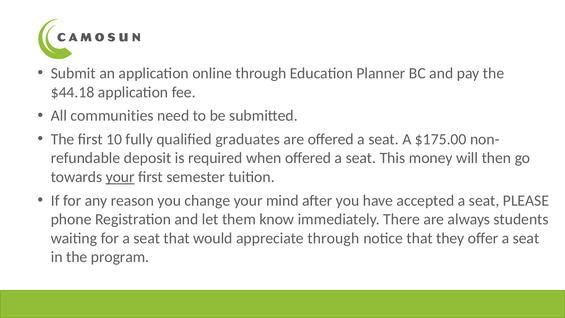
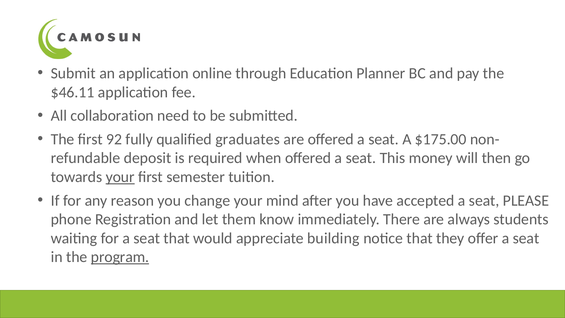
$44.18: $44.18 -> $46.11
communities: communities -> collaboration
10: 10 -> 92
appreciate through: through -> building
program underline: none -> present
